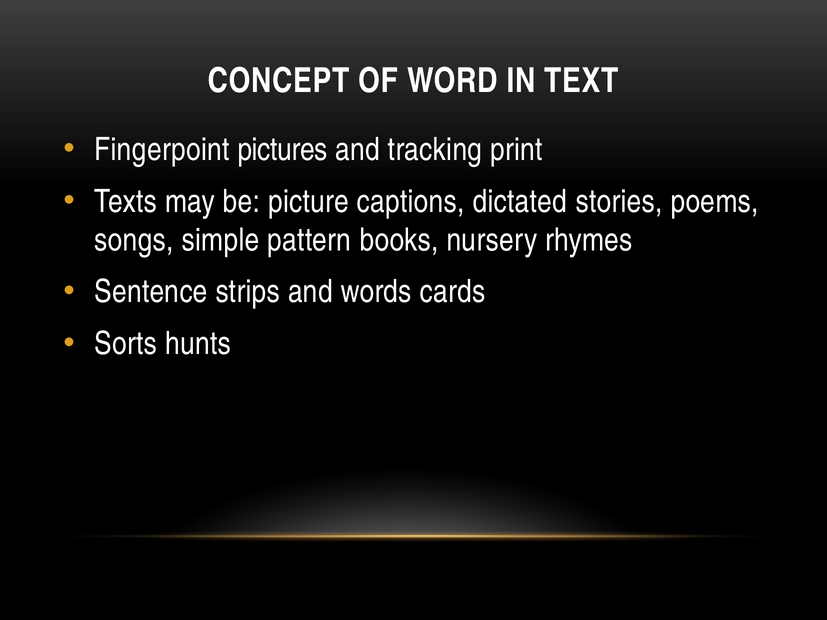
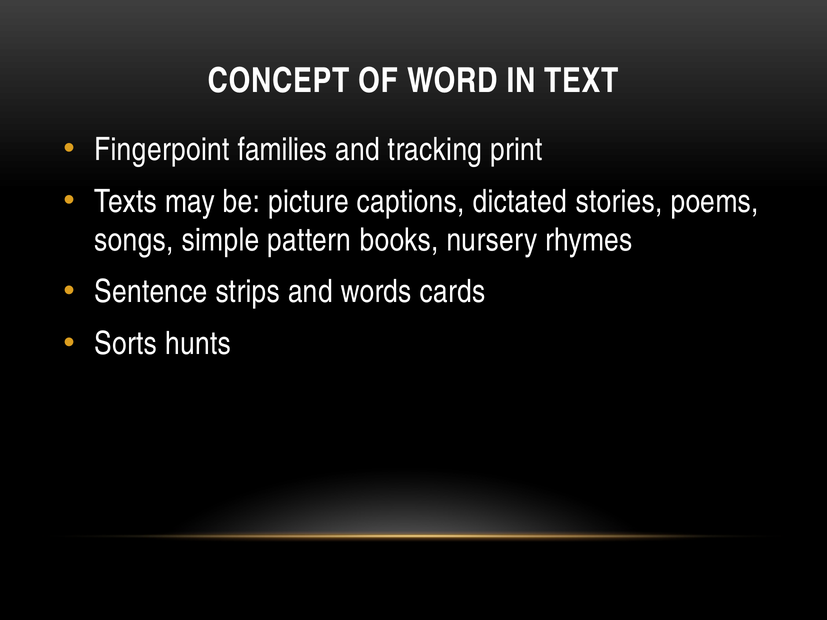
pictures: pictures -> families
